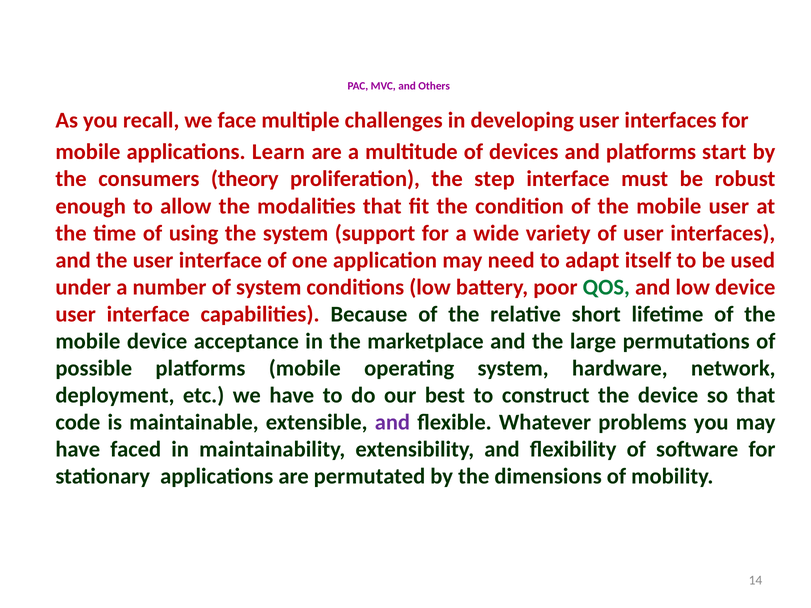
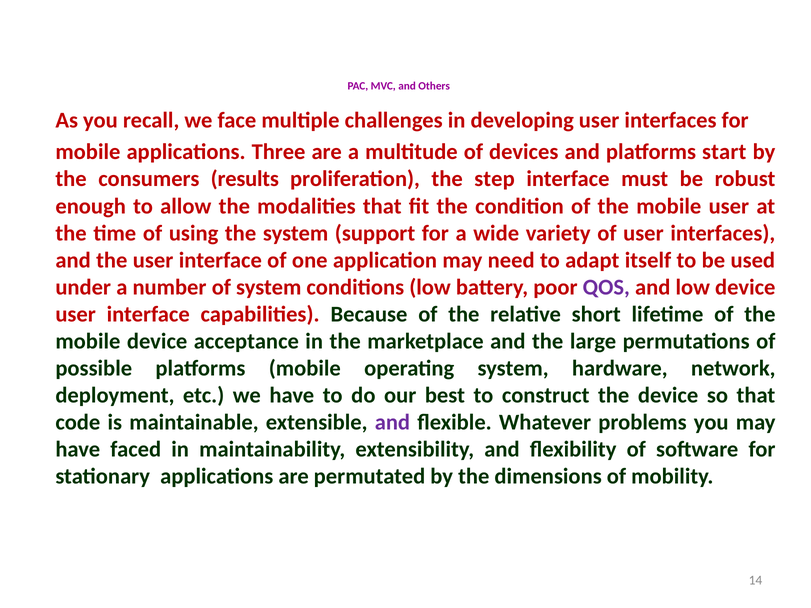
Learn: Learn -> Three
theory: theory -> results
QOS colour: green -> purple
